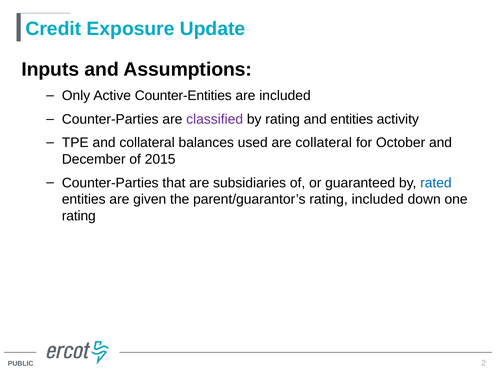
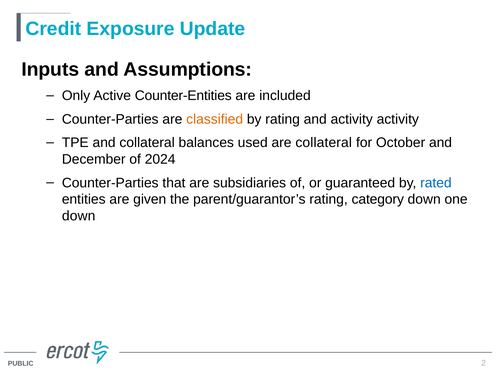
classified colour: purple -> orange
and entities: entities -> activity
2015: 2015 -> 2024
rating included: included -> category
rating at (79, 216): rating -> down
